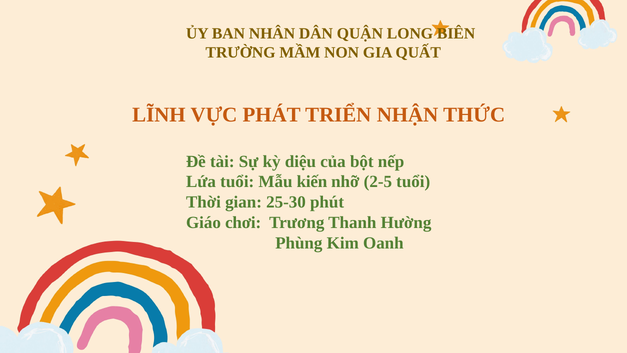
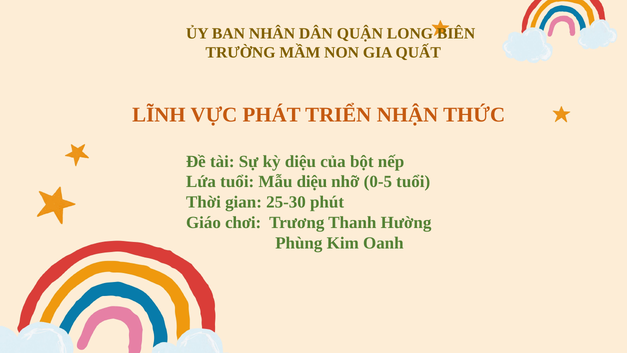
Mẫu kiến: kiến -> diệu
2-5: 2-5 -> 0-5
